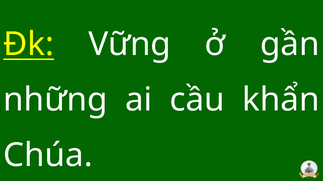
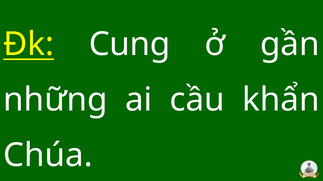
Vững: Vững -> Cung
